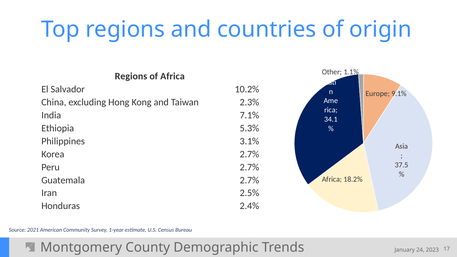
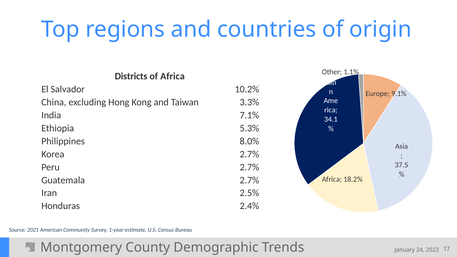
Regions at (131, 76): Regions -> Districts
2.3%: 2.3% -> 3.3%
3.1%: 3.1% -> 8.0%
